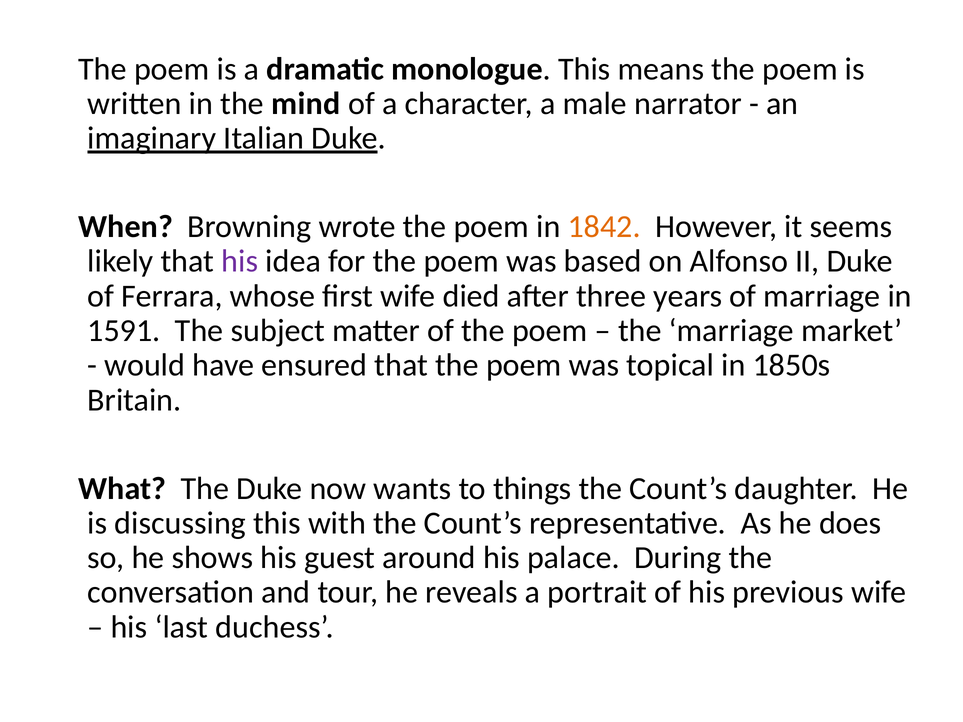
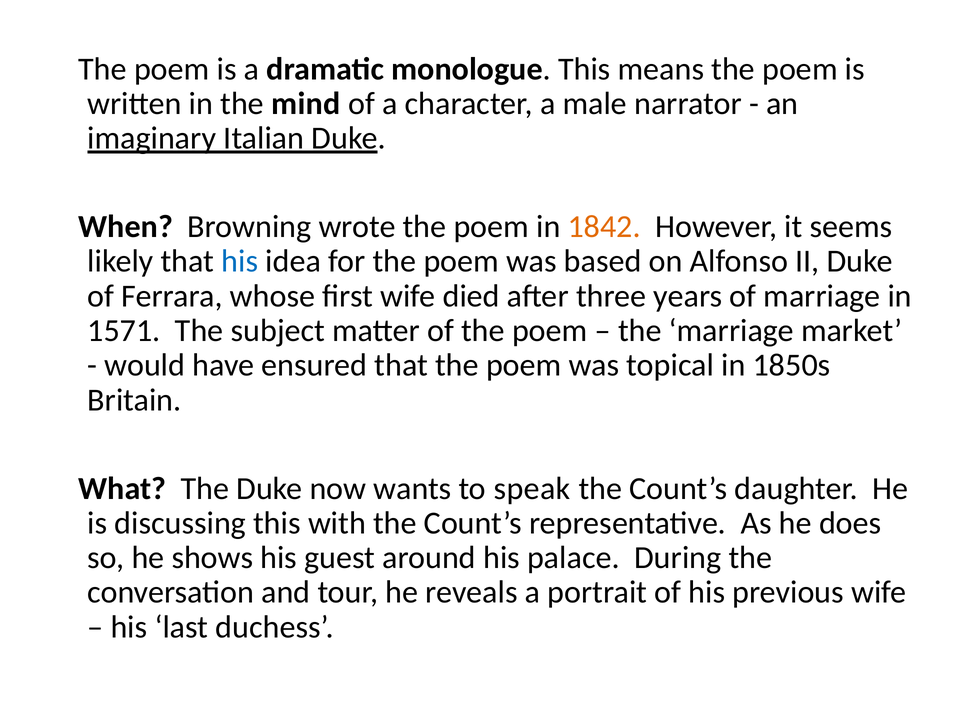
his at (240, 261) colour: purple -> blue
1591: 1591 -> 1571
things: things -> speak
